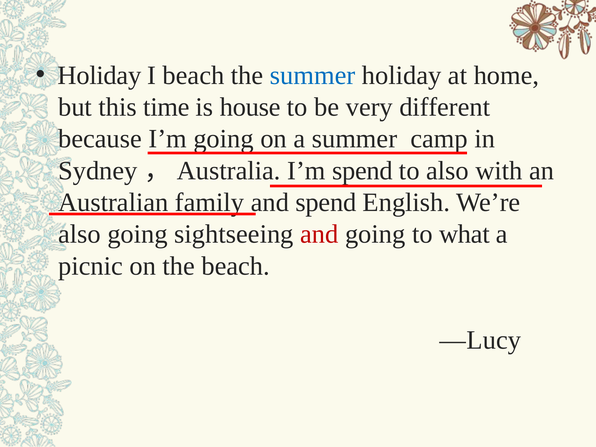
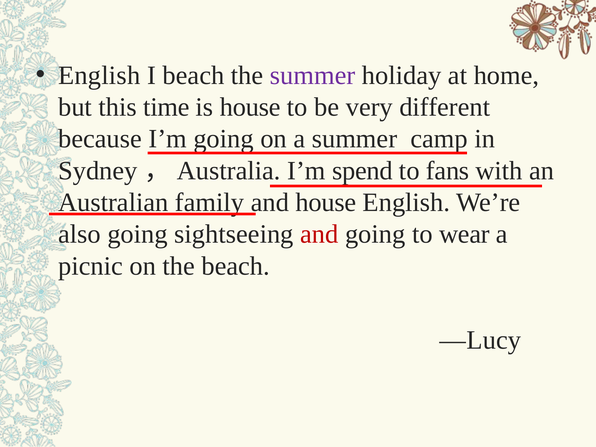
Holiday at (99, 75): Holiday -> English
summer at (313, 75) colour: blue -> purple
to also: also -> fans
and spend: spend -> house
what: what -> wear
